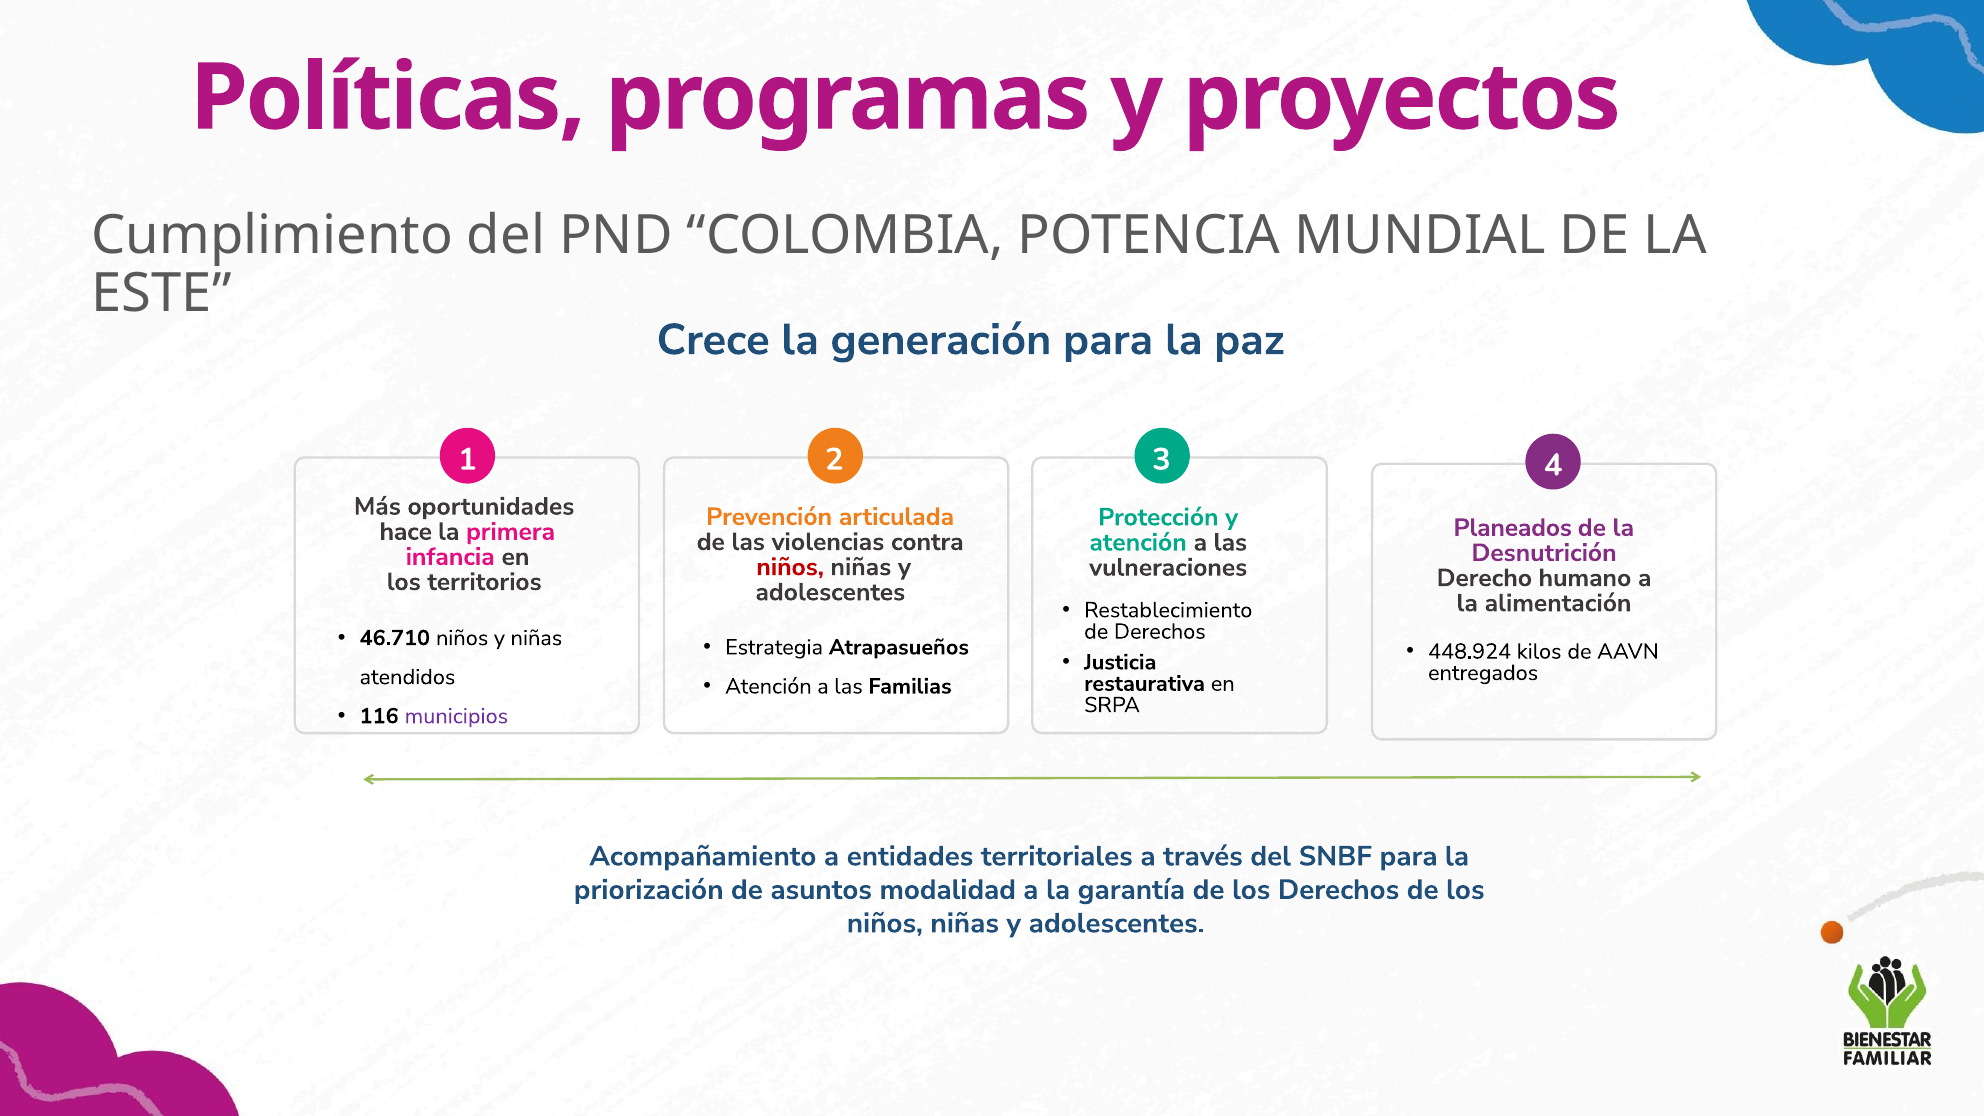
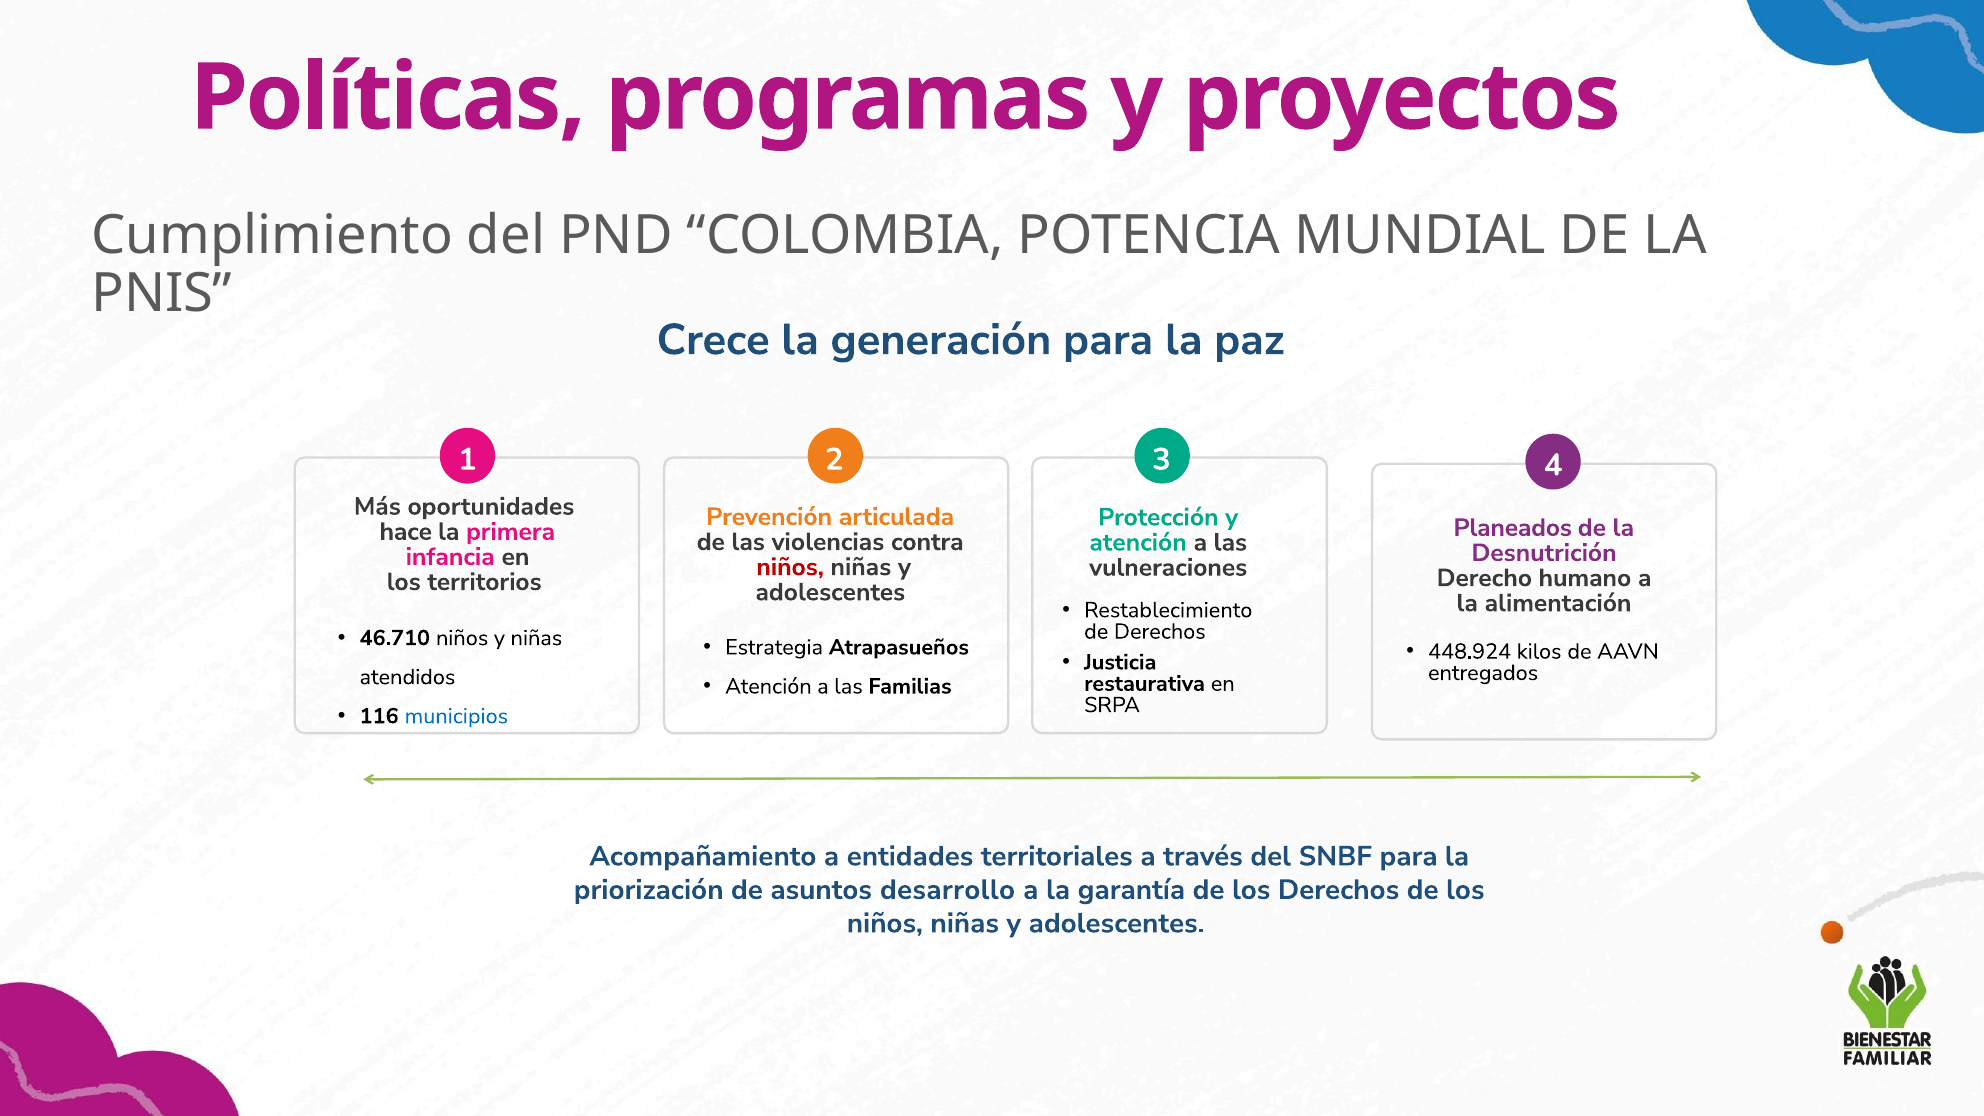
ESTE: ESTE -> PNIS
municipios colour: purple -> blue
modalidad: modalidad -> desarrollo
